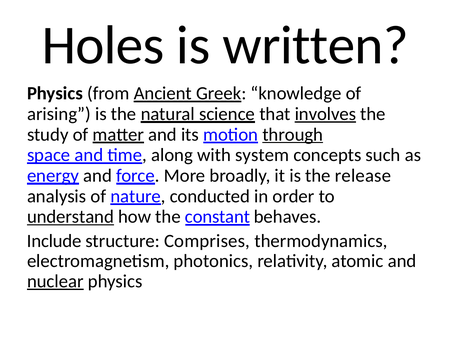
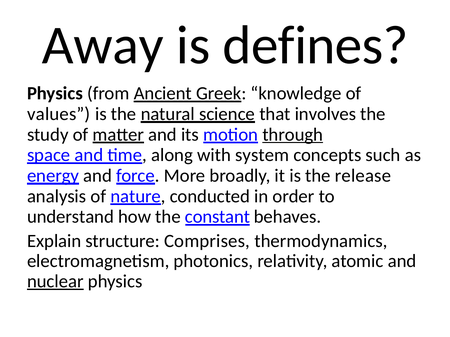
Holes: Holes -> Away
written: written -> defines
arising: arising -> values
involves underline: present -> none
understand underline: present -> none
Include: Include -> Explain
